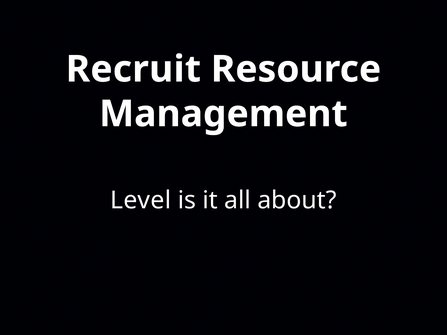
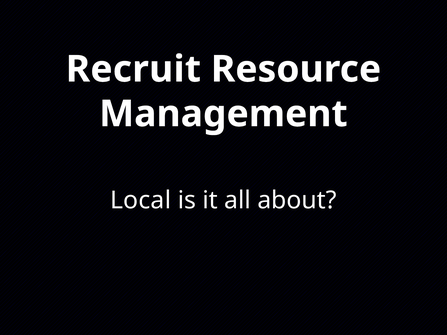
Level: Level -> Local
